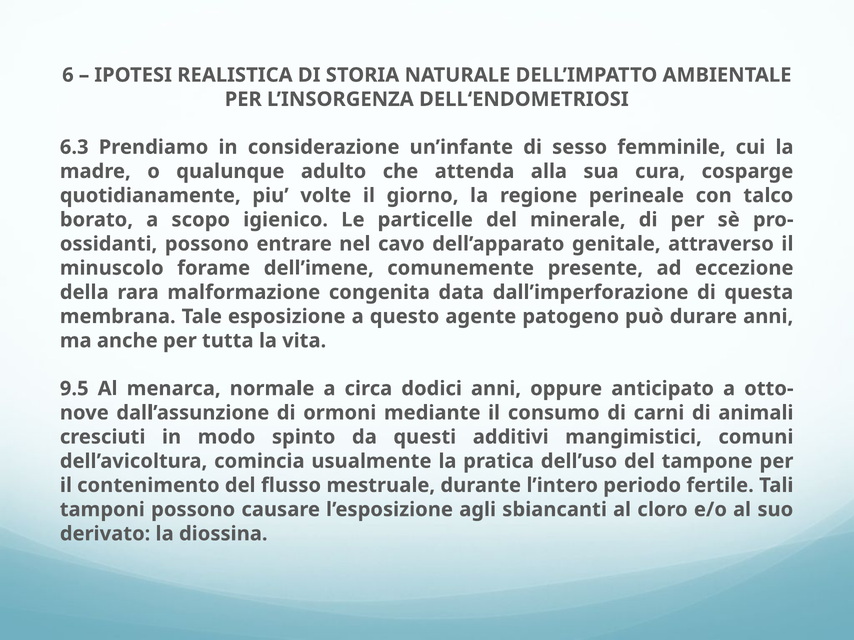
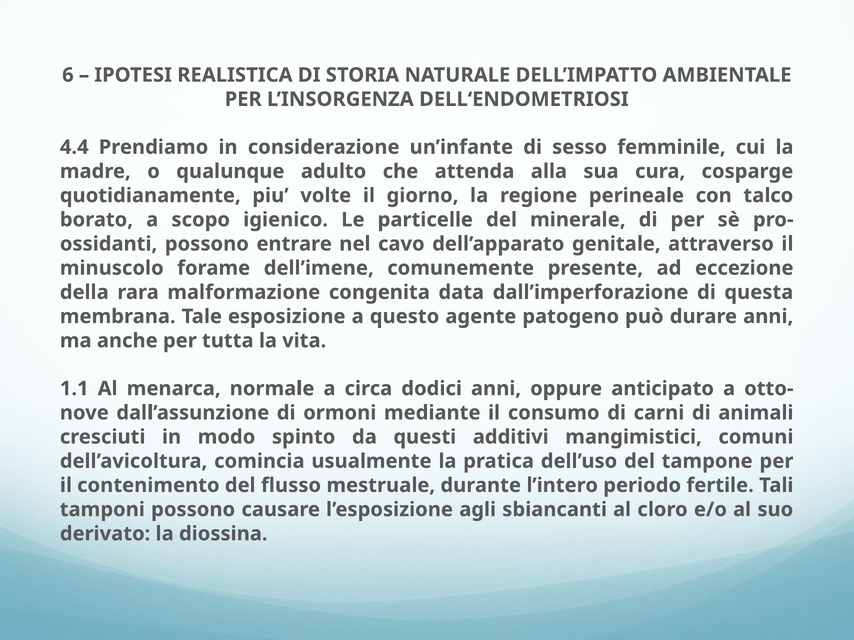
6.3: 6.3 -> 4.4
9.5: 9.5 -> 1.1
